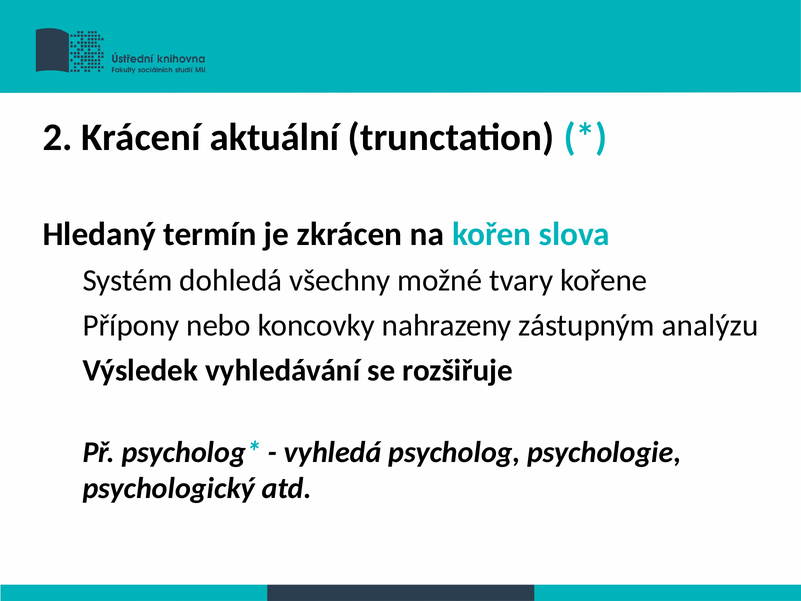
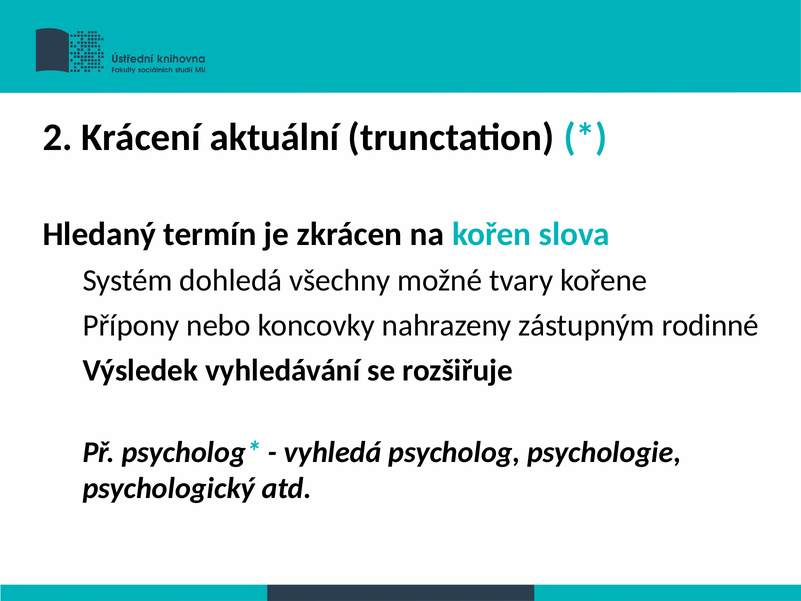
analýzu: analýzu -> rodinné
